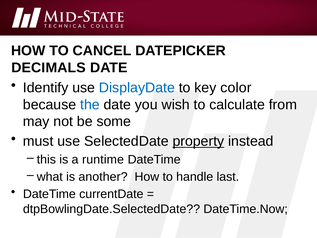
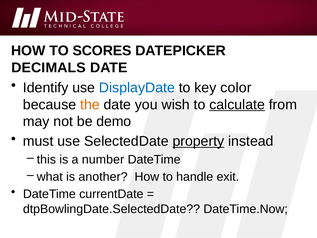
CANCEL: CANCEL -> SCORES
the colour: blue -> orange
calculate underline: none -> present
some: some -> demo
runtime: runtime -> number
last: last -> exit
